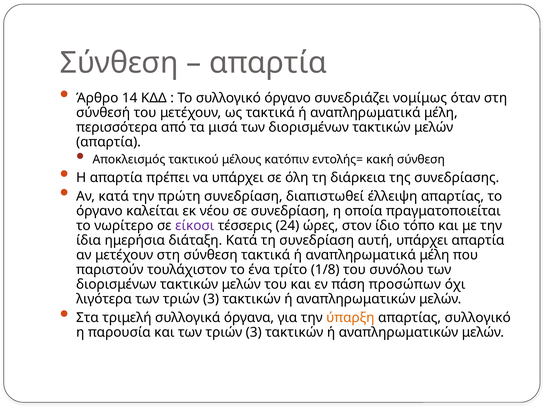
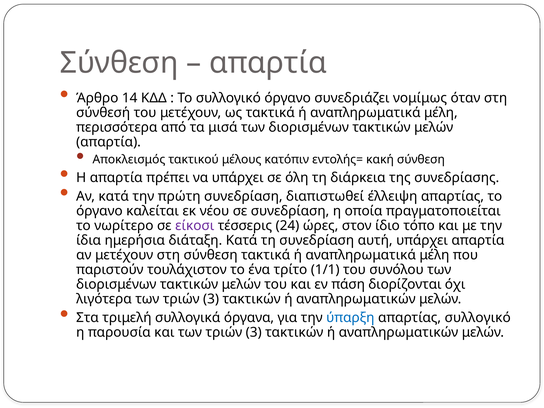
1/8: 1/8 -> 1/1
προσώπων: προσώπων -> διορίζονται
ύπαρξη colour: orange -> blue
